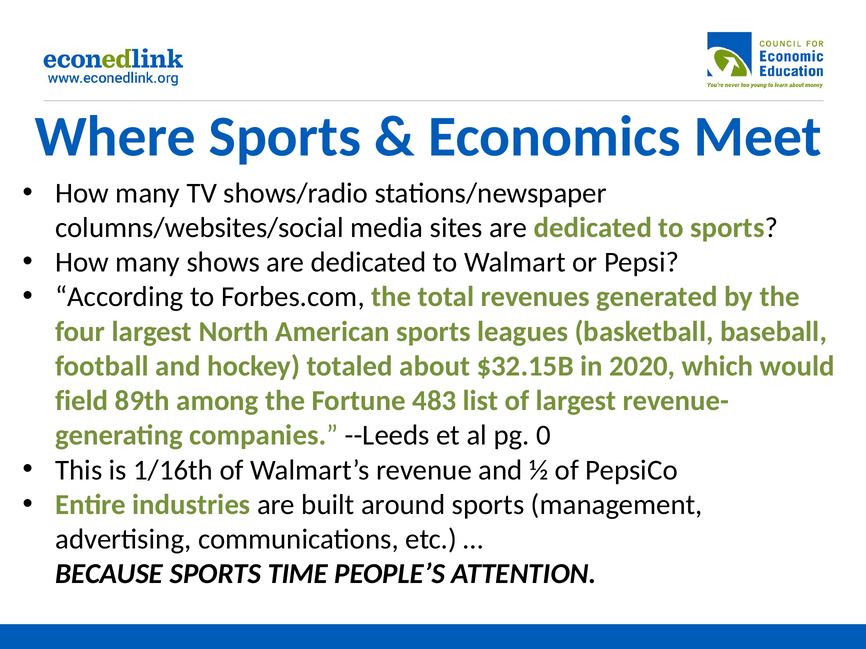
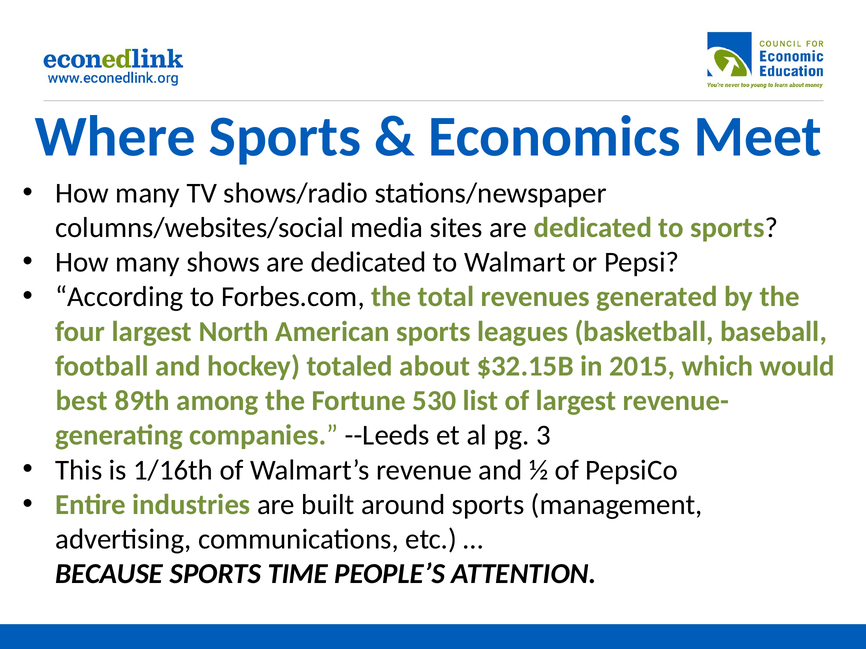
2020: 2020 -> 2015
field: field -> best
483: 483 -> 530
0: 0 -> 3
